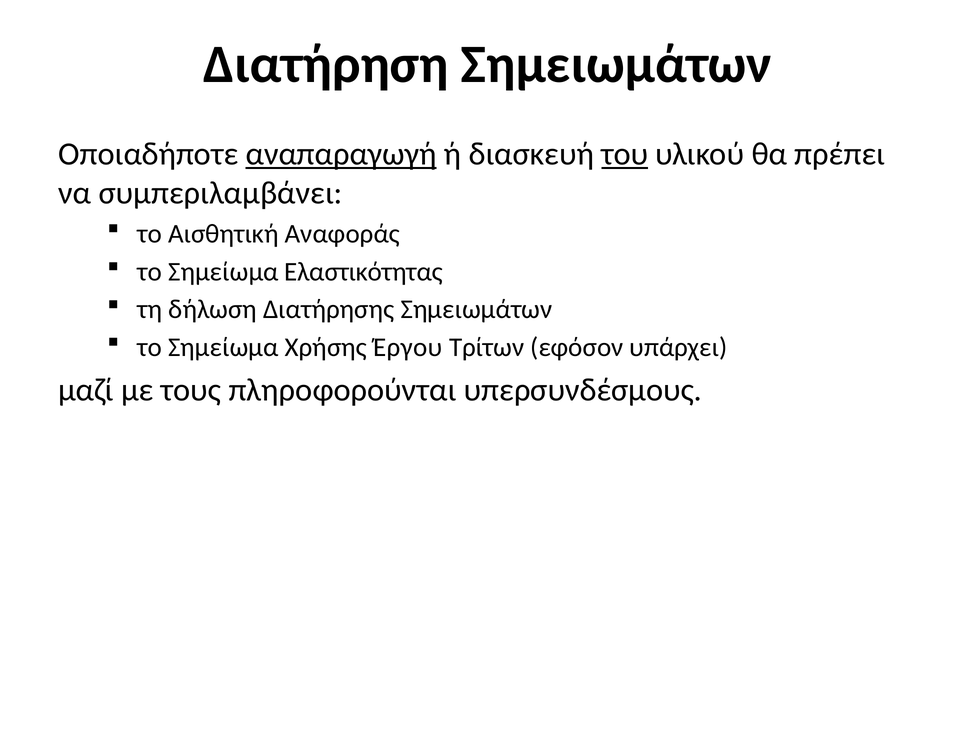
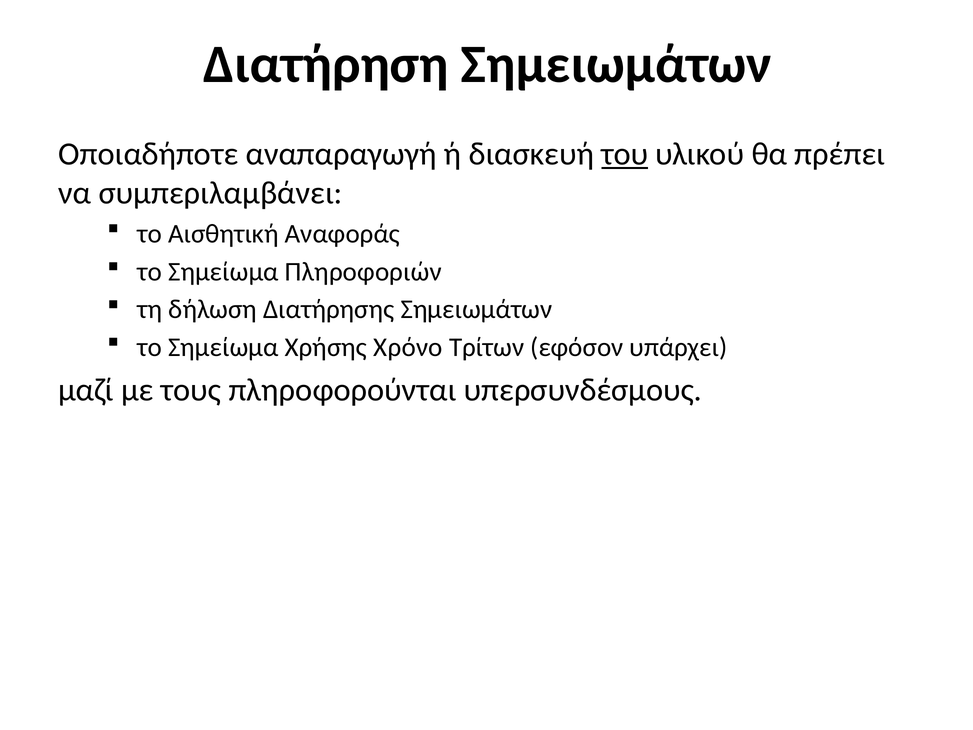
αναπαραγωγή underline: present -> none
Ελαστικότητας: Ελαστικότητας -> Πληροφοριών
Έργου: Έργου -> Χρόνο
